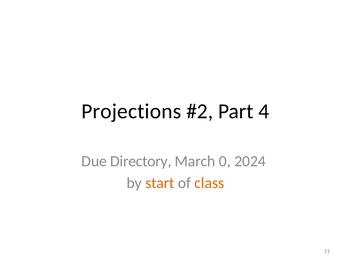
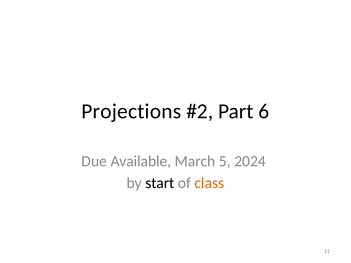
4: 4 -> 6
Directory: Directory -> Available
0: 0 -> 5
start colour: orange -> black
